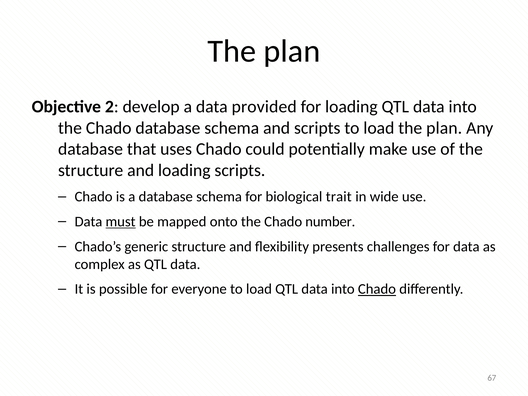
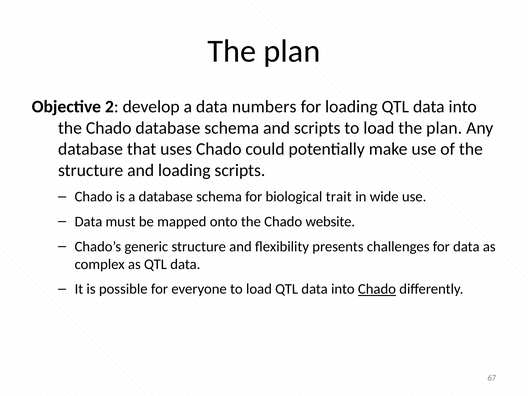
provided: provided -> numbers
must underline: present -> none
number: number -> website
